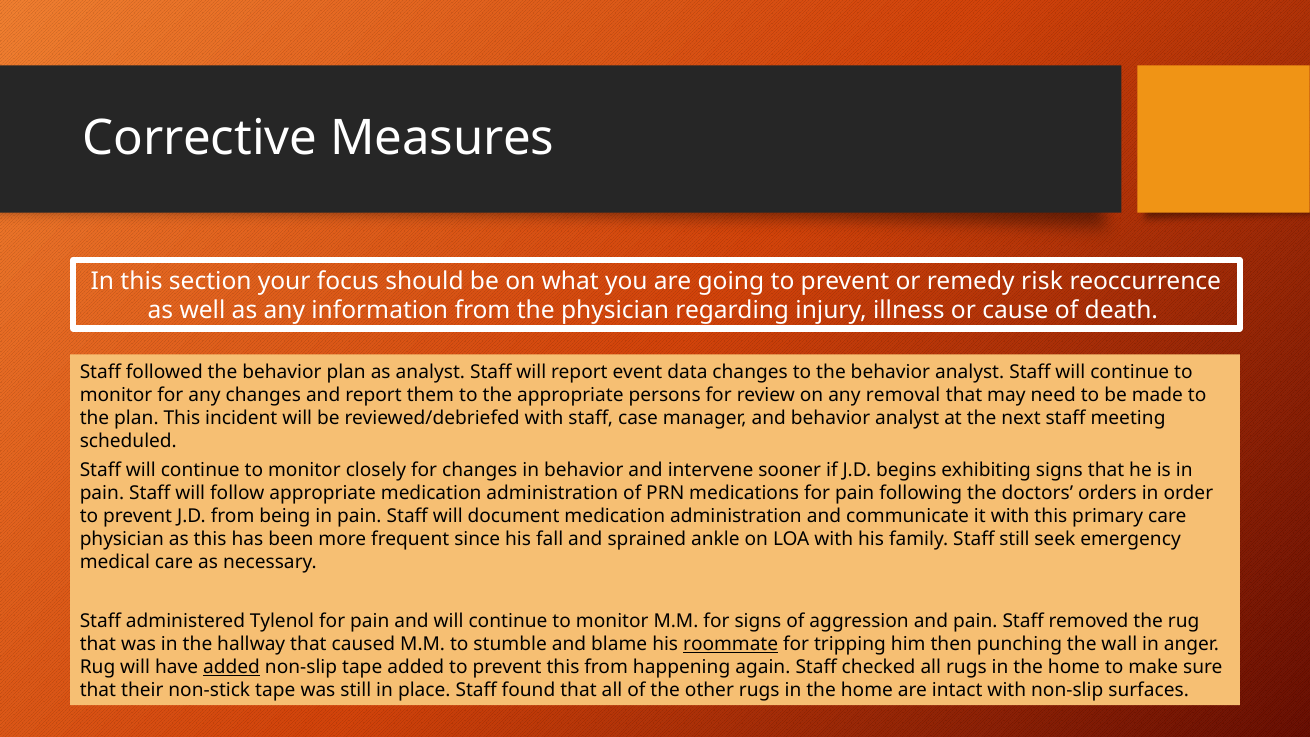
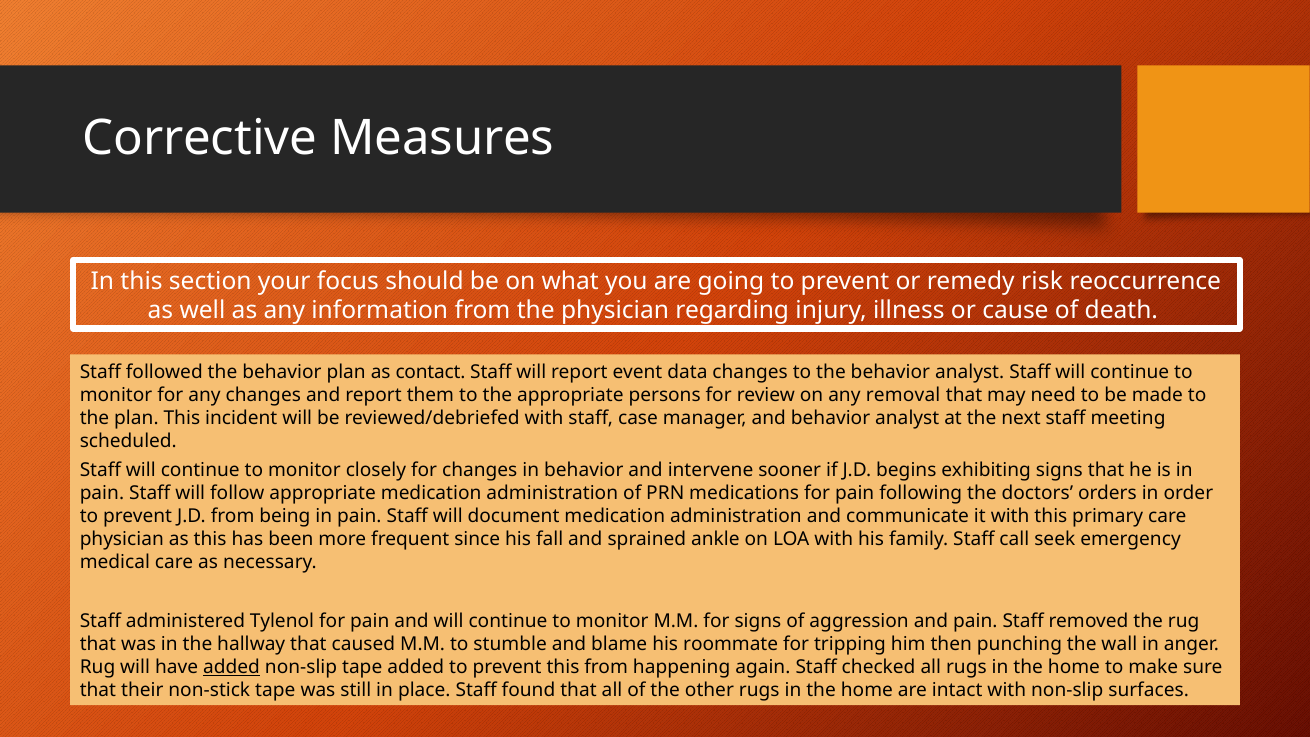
as analyst: analyst -> contact
Staff still: still -> call
roommate underline: present -> none
